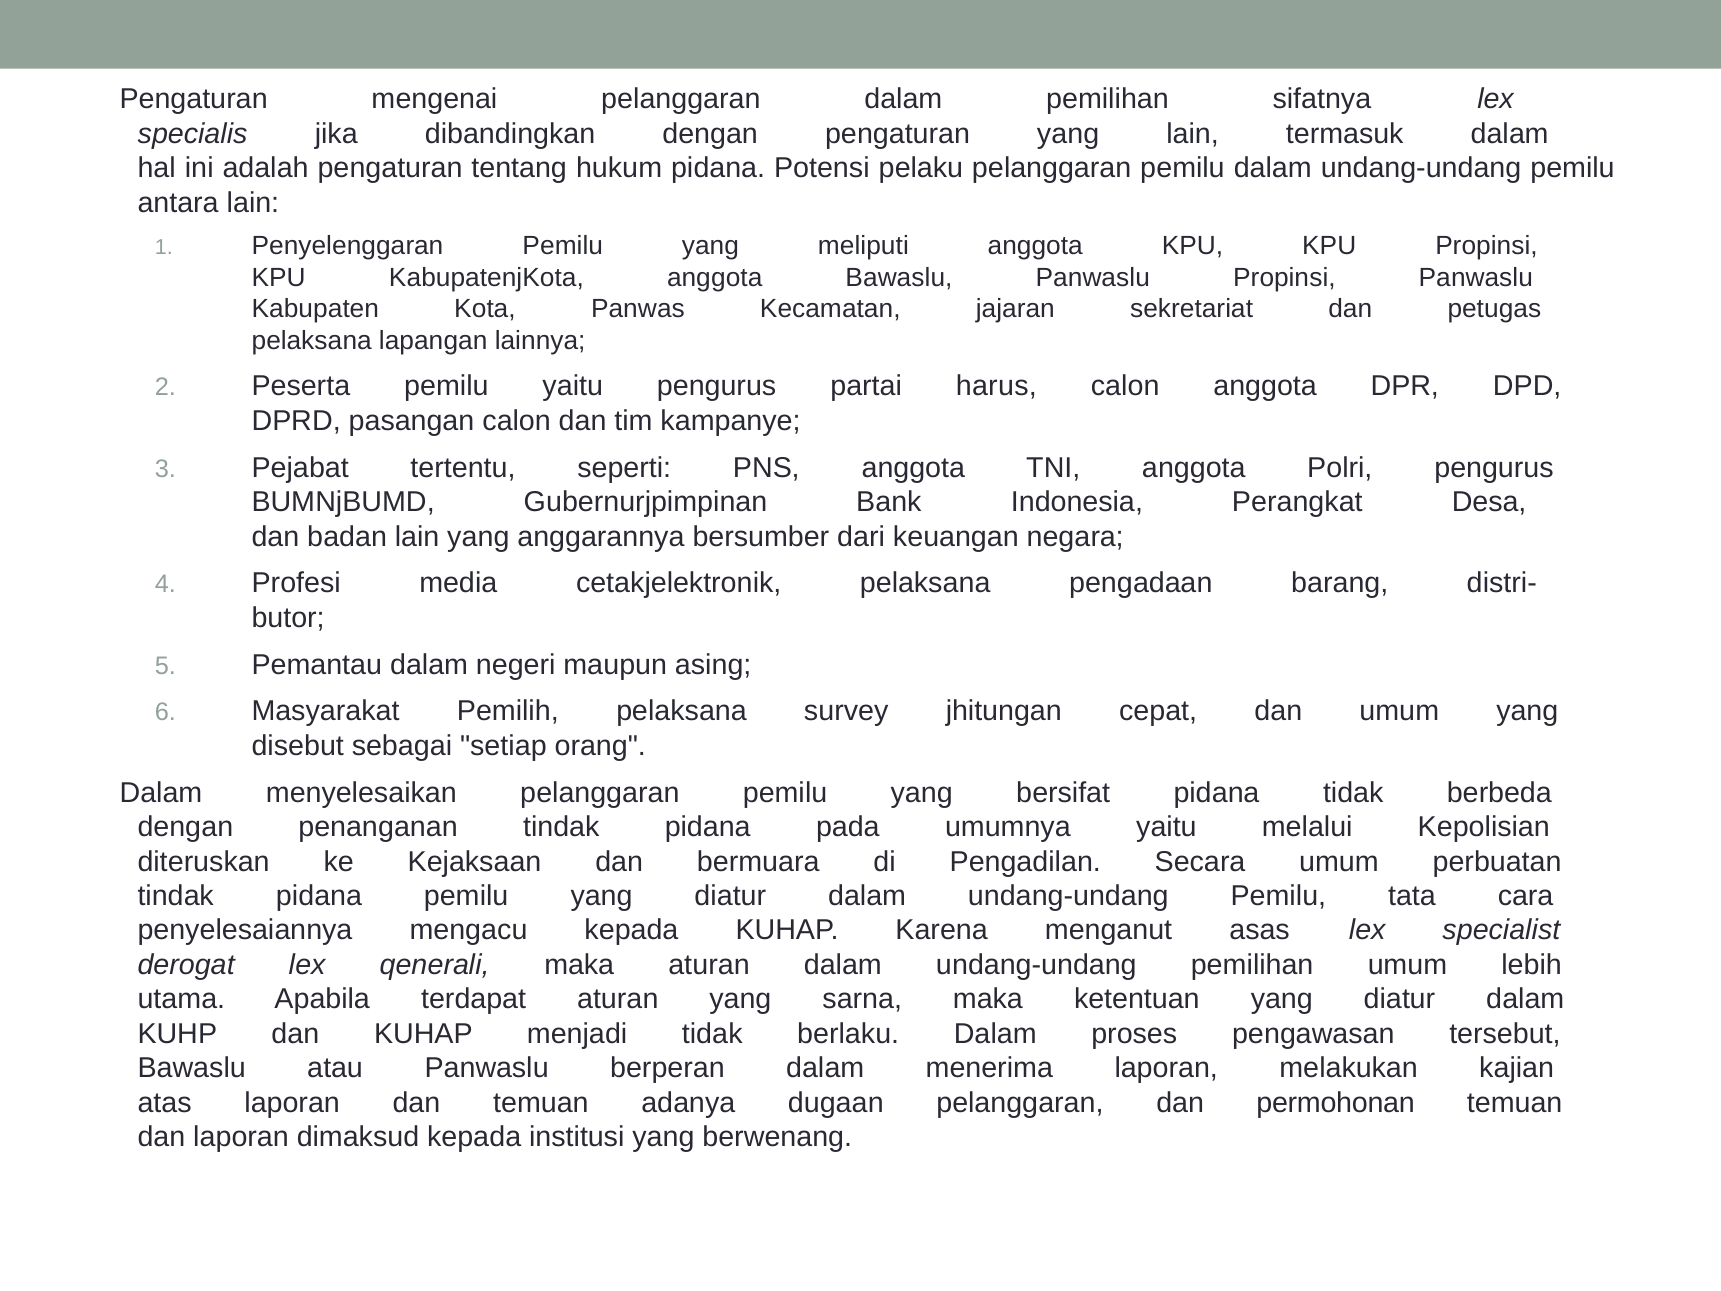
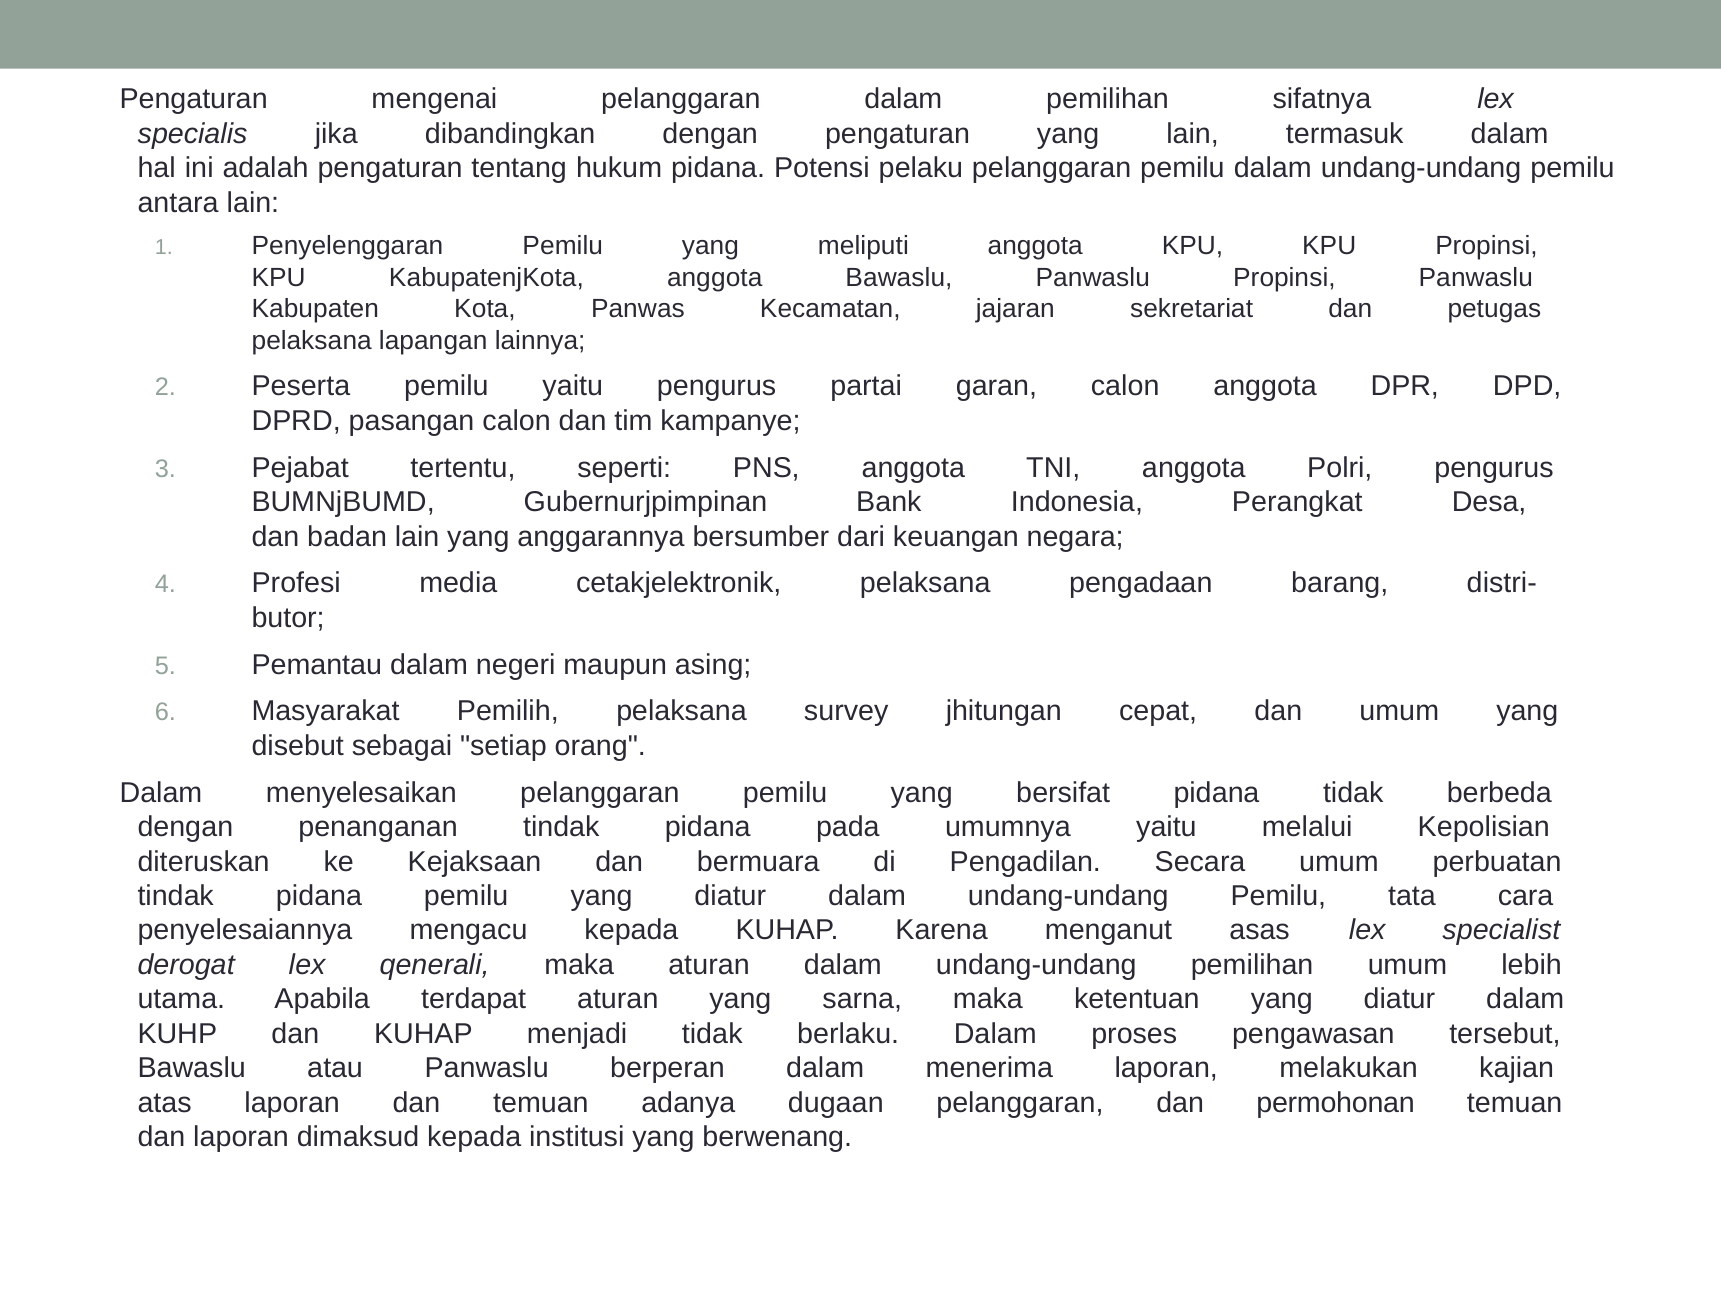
harus: harus -> garan
